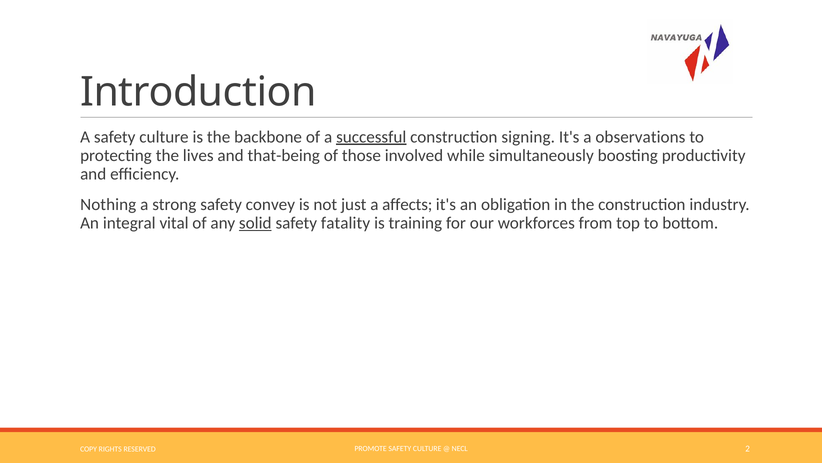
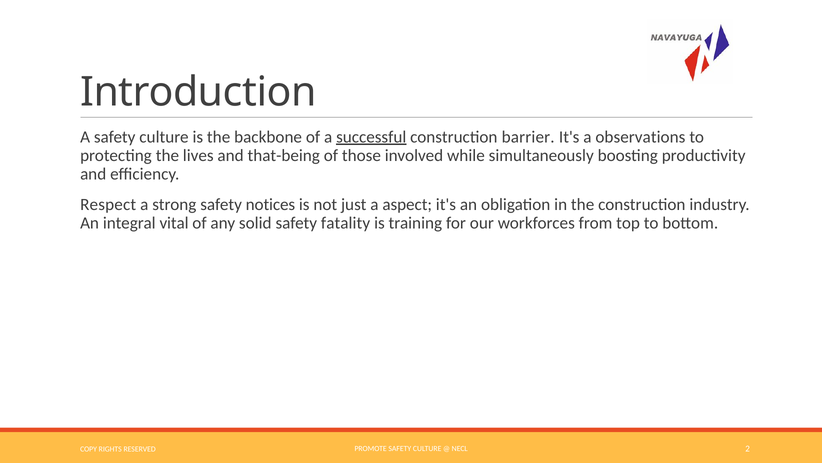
signing: signing -> barrier
Nothing: Nothing -> Respect
convey: convey -> notices
affects: affects -> aspect
solid underline: present -> none
